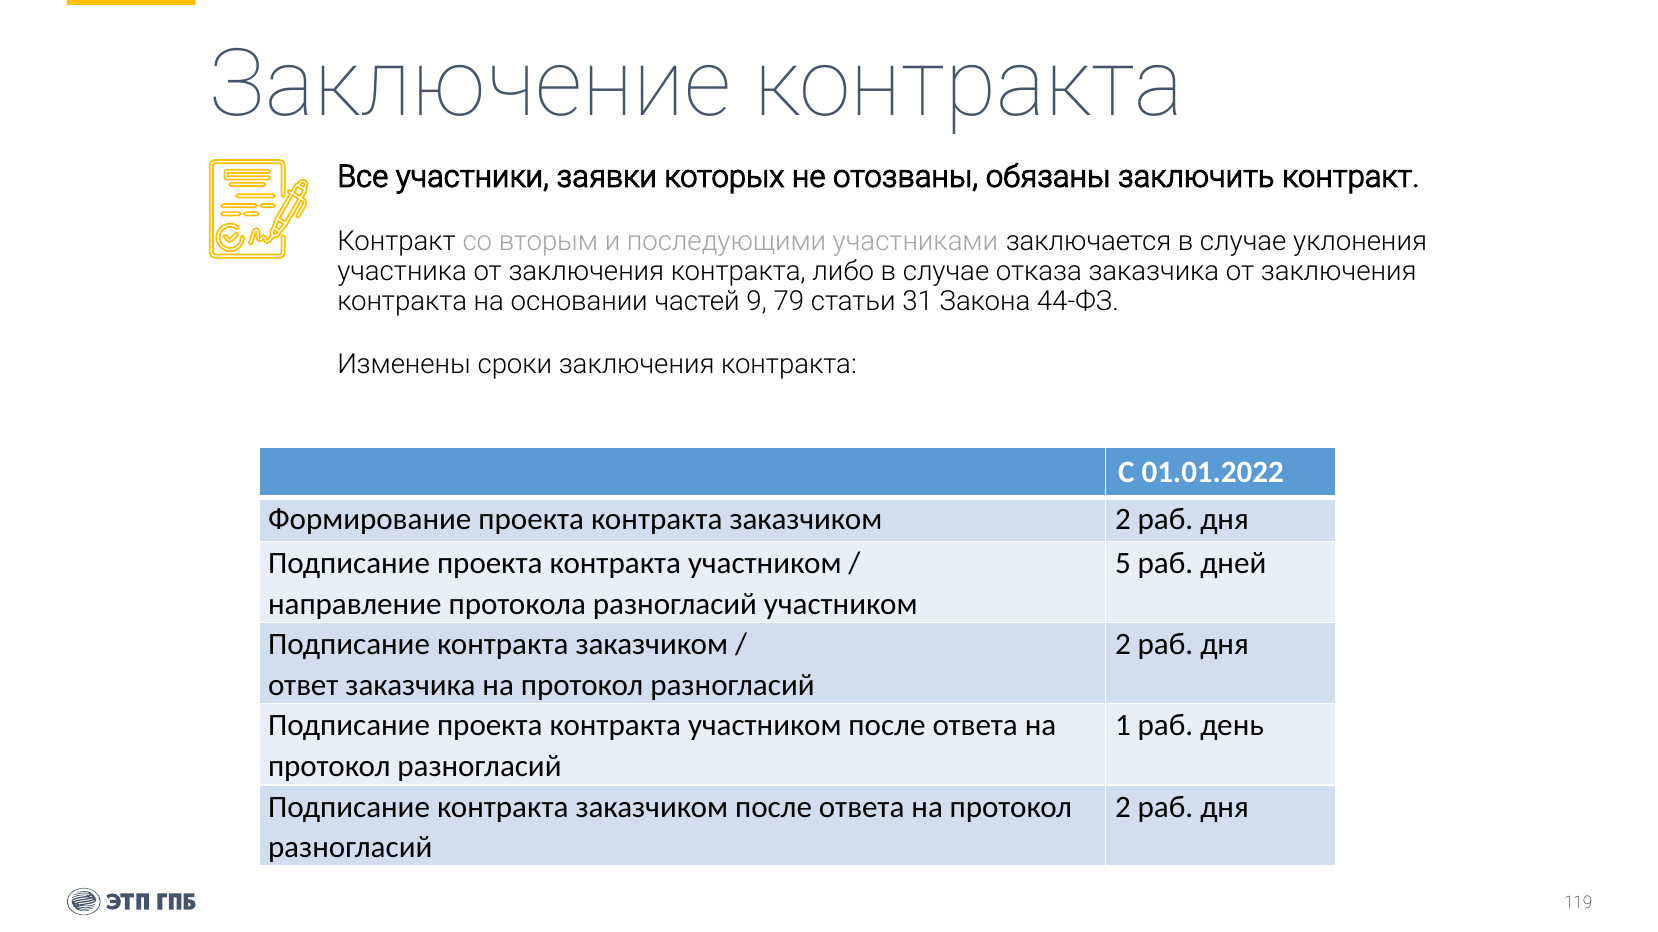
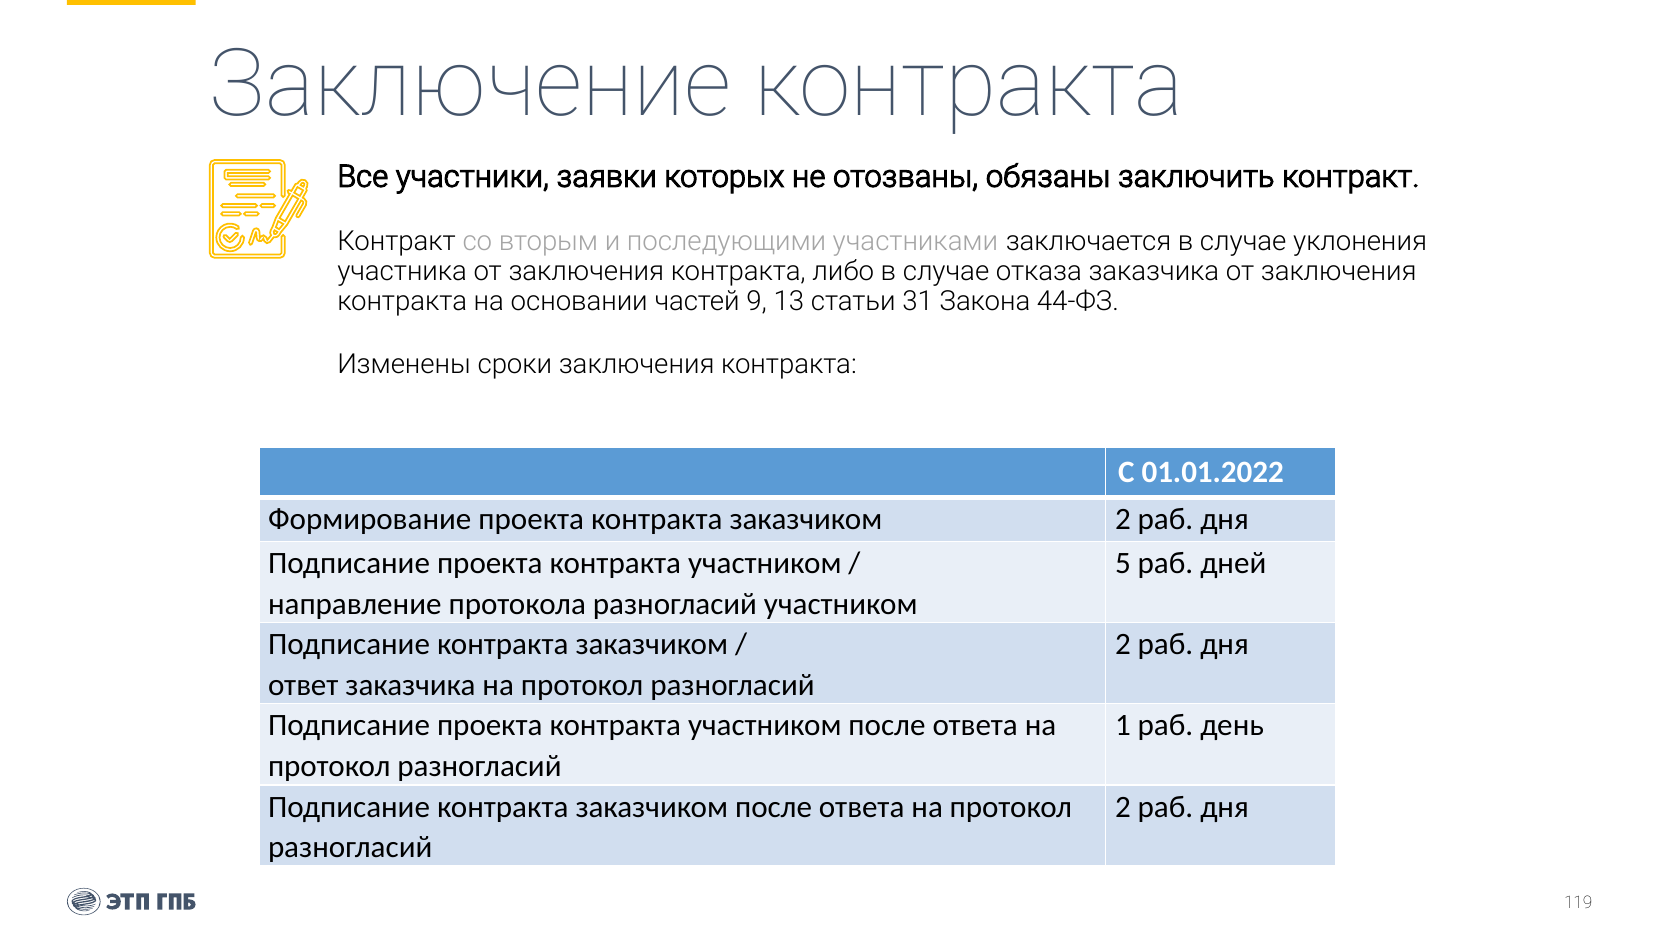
79: 79 -> 13
